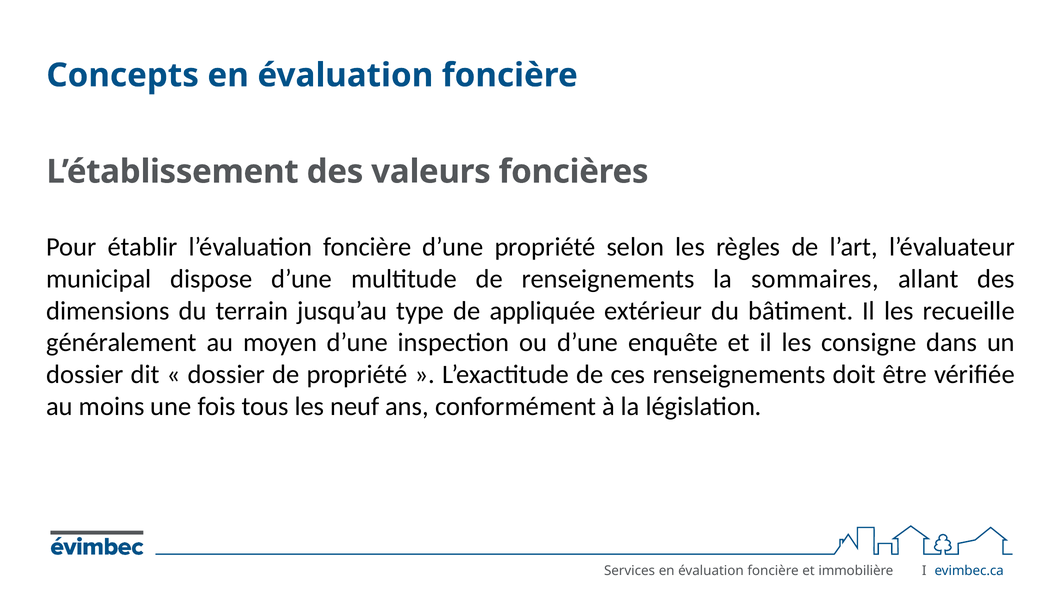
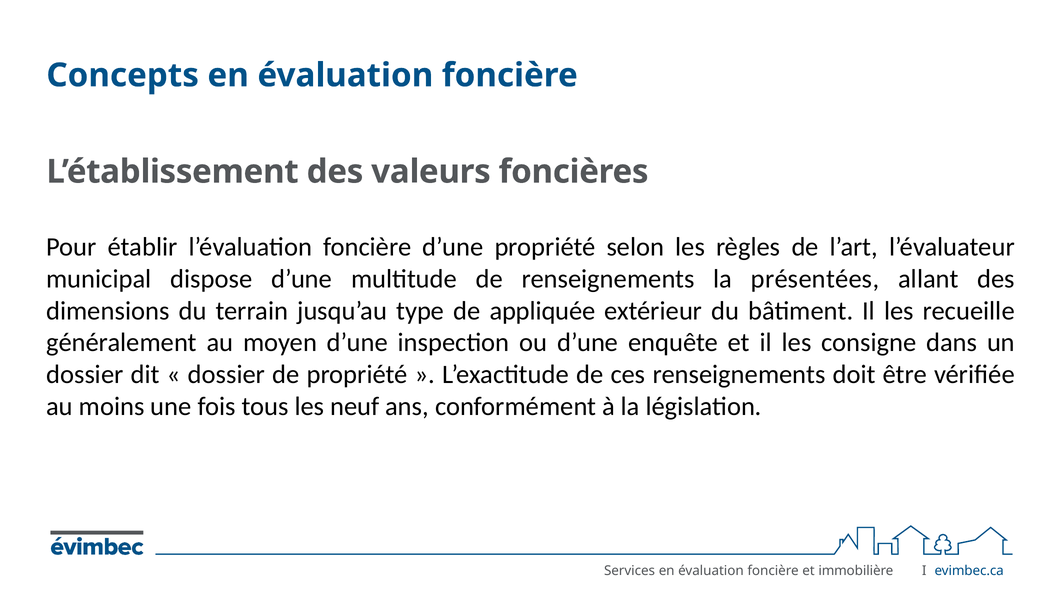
sommaires: sommaires -> présentées
